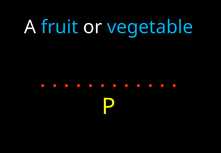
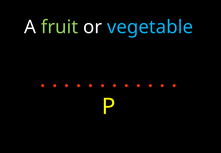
fruit colour: light blue -> light green
